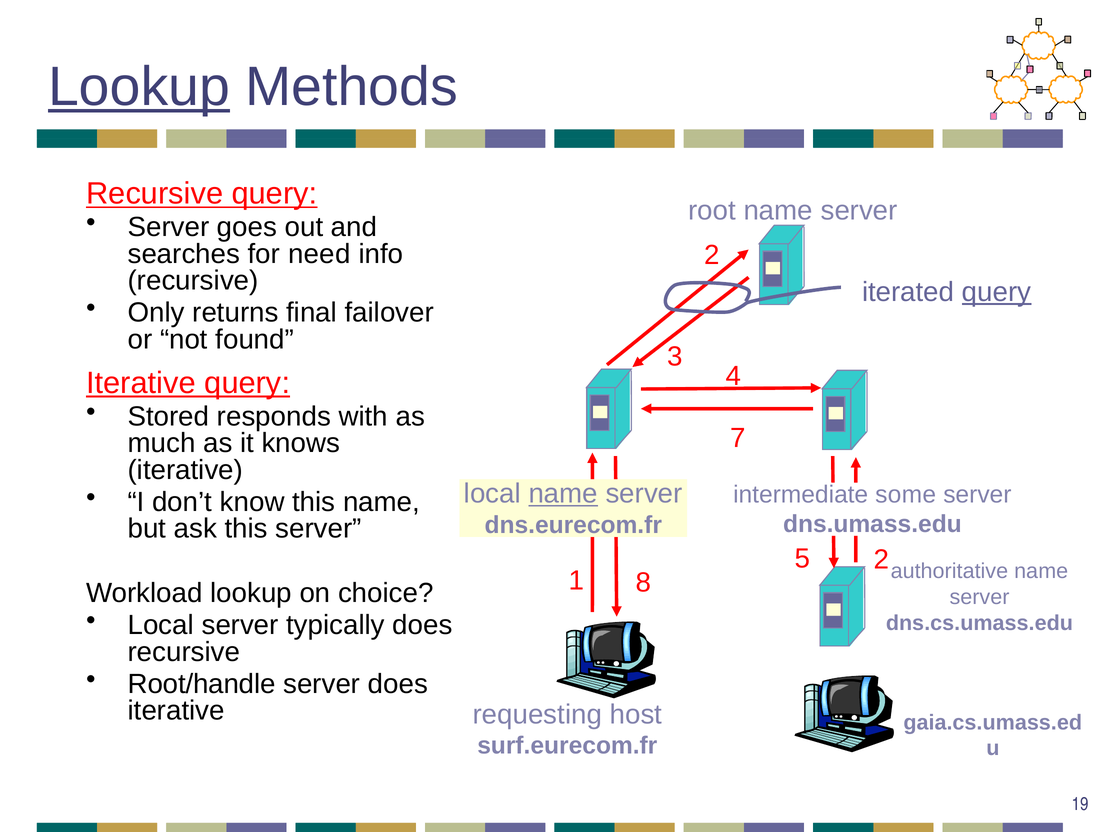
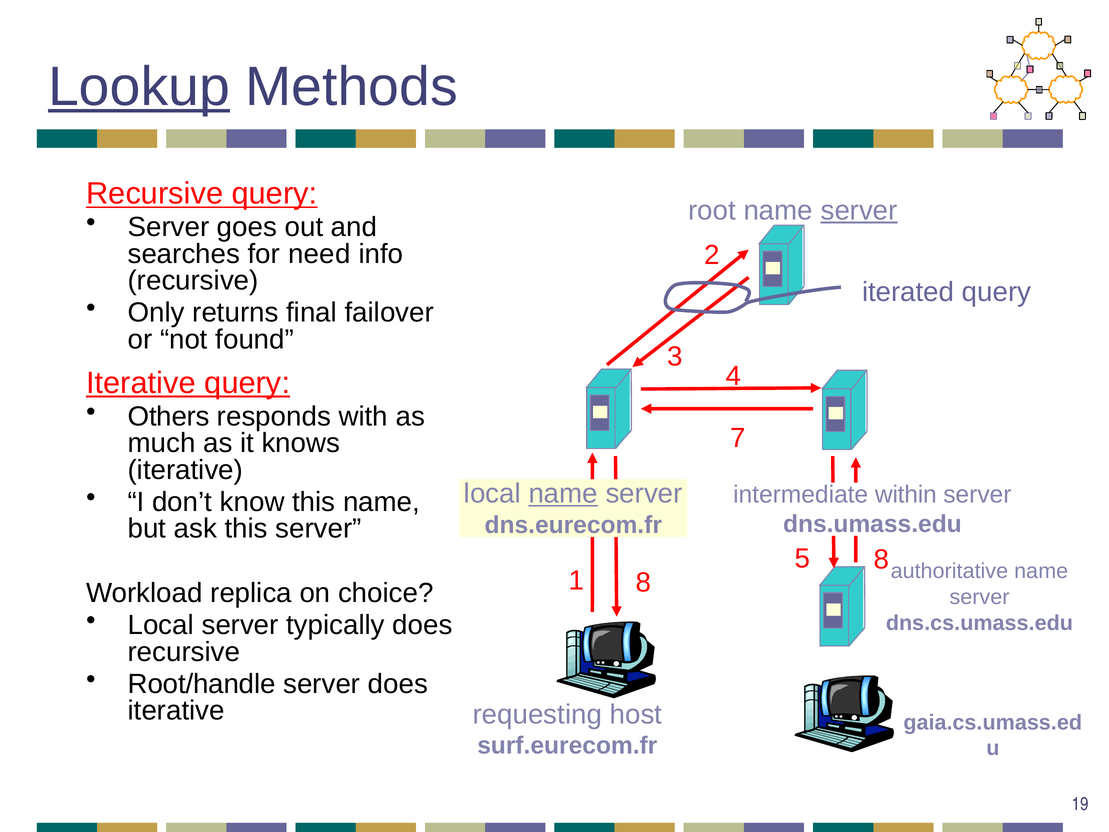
server at (859, 211) underline: none -> present
query at (997, 292) underline: present -> none
Stored: Stored -> Others
some: some -> within
5 2: 2 -> 8
Workload lookup: lookup -> replica
